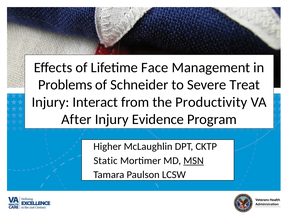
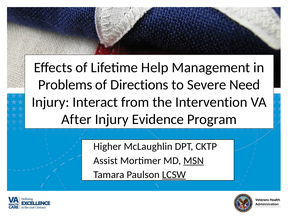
Face: Face -> Help
Schneider: Schneider -> Directions
Treat: Treat -> Need
Productivity: Productivity -> Intervention
Static: Static -> Assist
LCSW underline: none -> present
